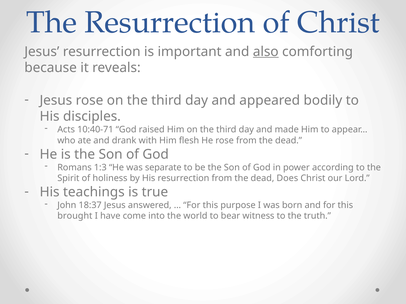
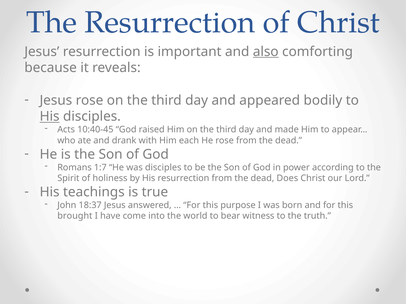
His at (50, 117) underline: none -> present
10:40-71: 10:40-71 -> 10:40-45
flesh: flesh -> each
1:3: 1:3 -> 1:7
was separate: separate -> disciples
